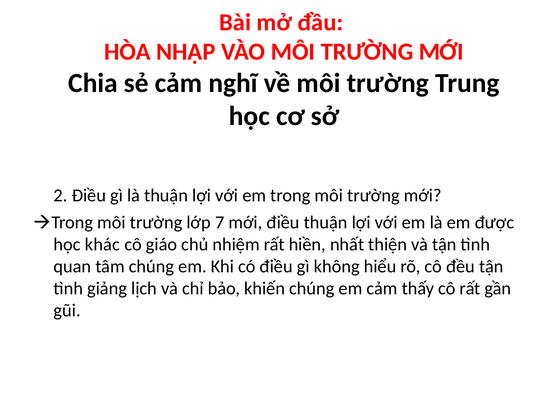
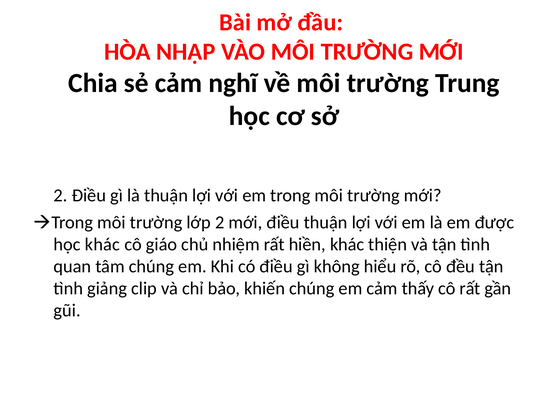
lớp 7: 7 -> 2
hiền nhất: nhất -> khác
lịch: lịch -> clip
